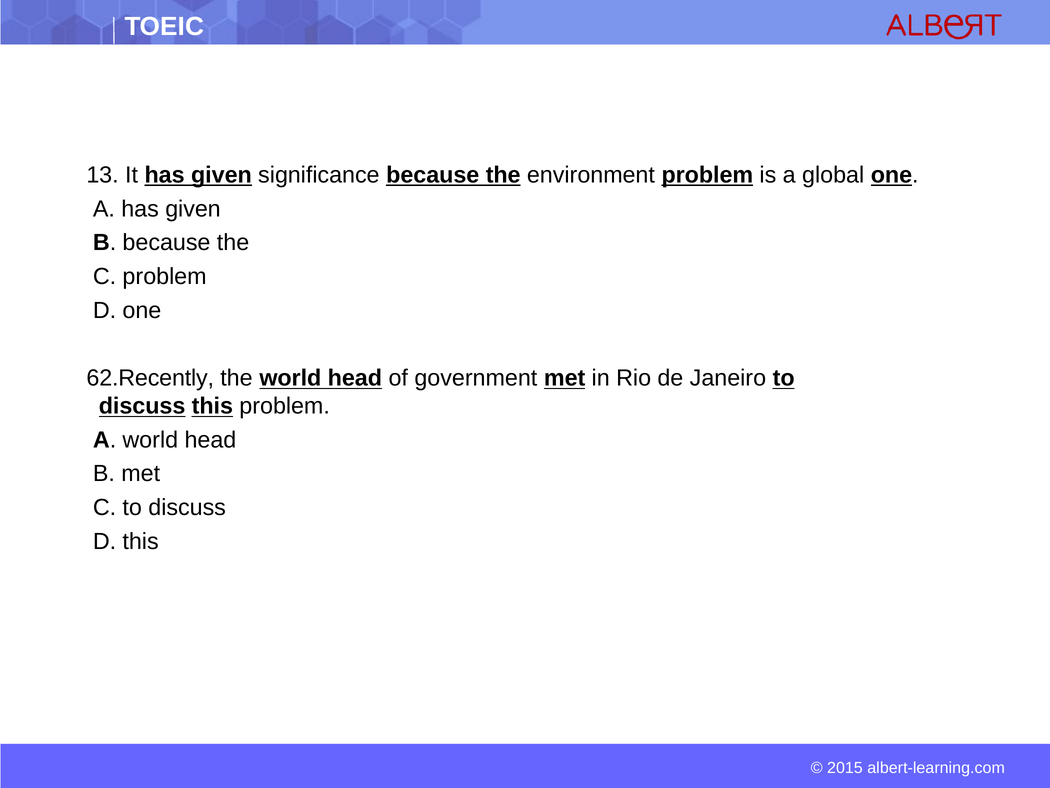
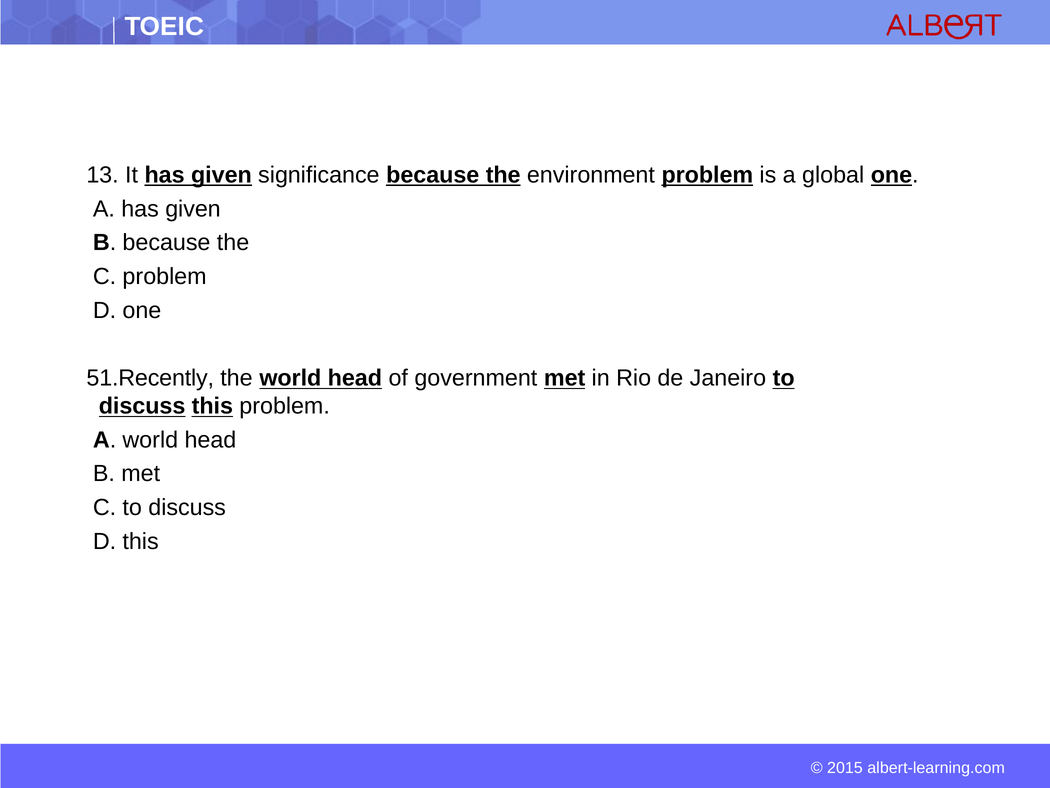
62.Recently: 62.Recently -> 51.Recently
